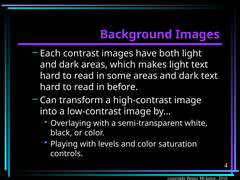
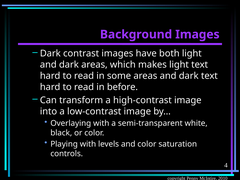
Each at (50, 53): Each -> Dark
